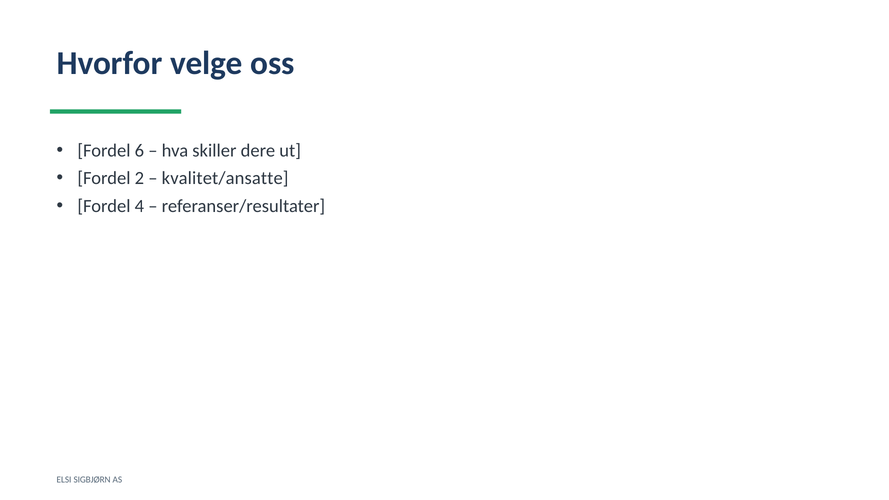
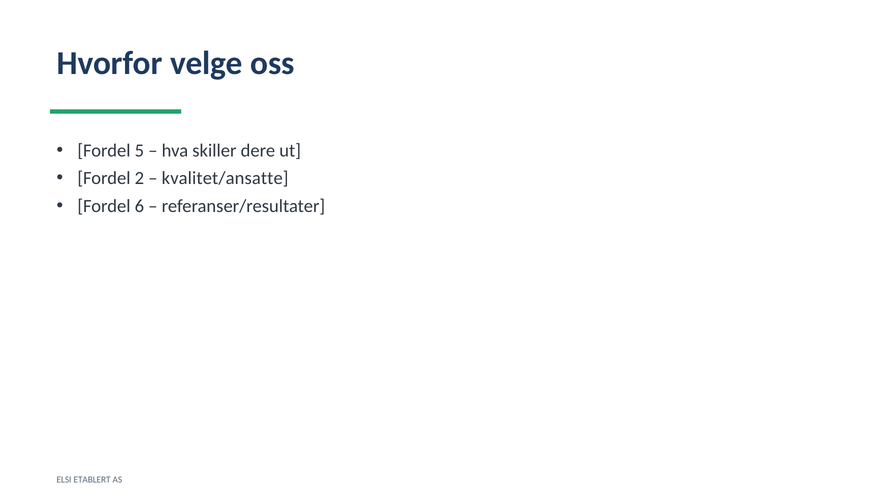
6: 6 -> 5
4: 4 -> 6
SIGBJØRN: SIGBJØRN -> ETABLERT
